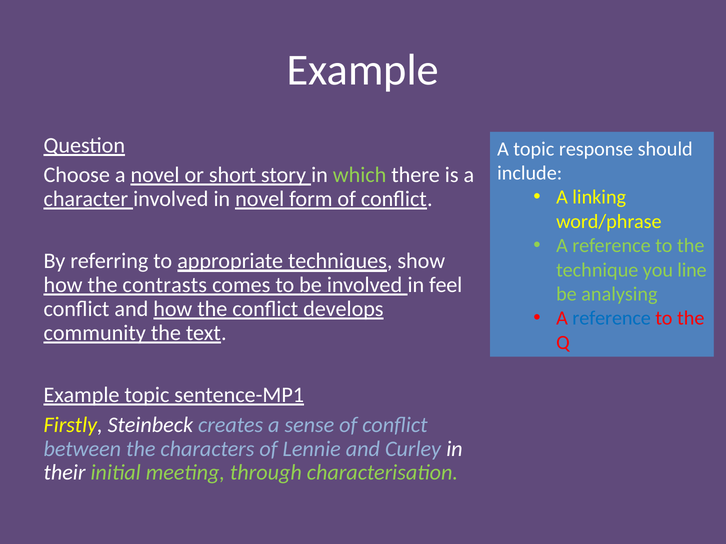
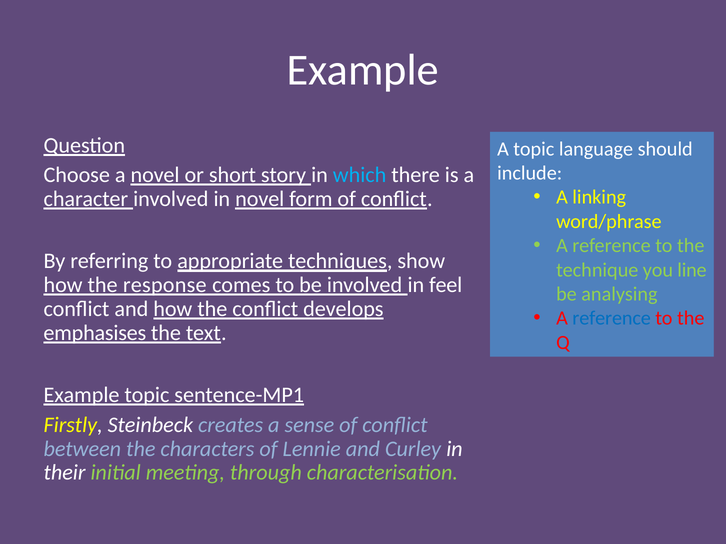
response: response -> language
which colour: light green -> light blue
contrasts: contrasts -> response
community: community -> emphasises
